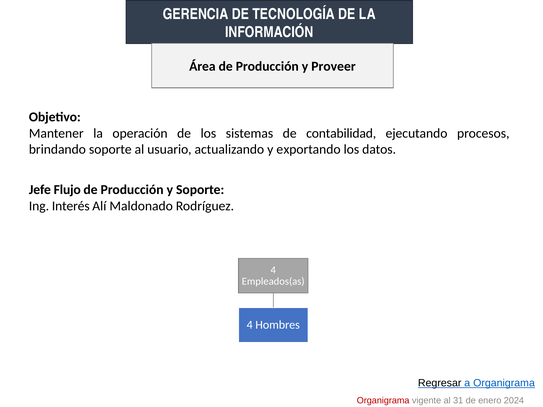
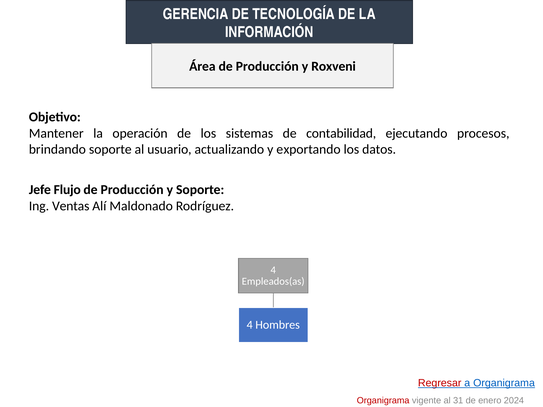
Proveer: Proveer -> Roxveni
Interés: Interés -> Ventas
Regresar colour: black -> red
